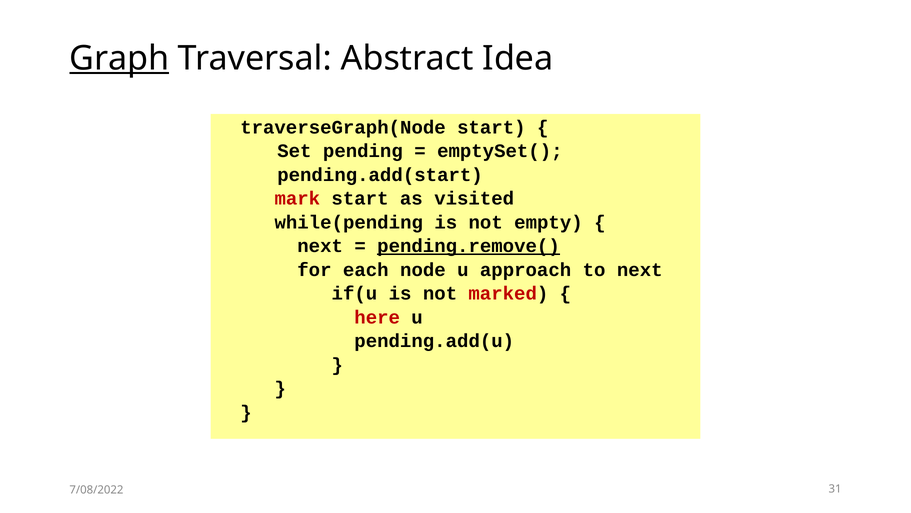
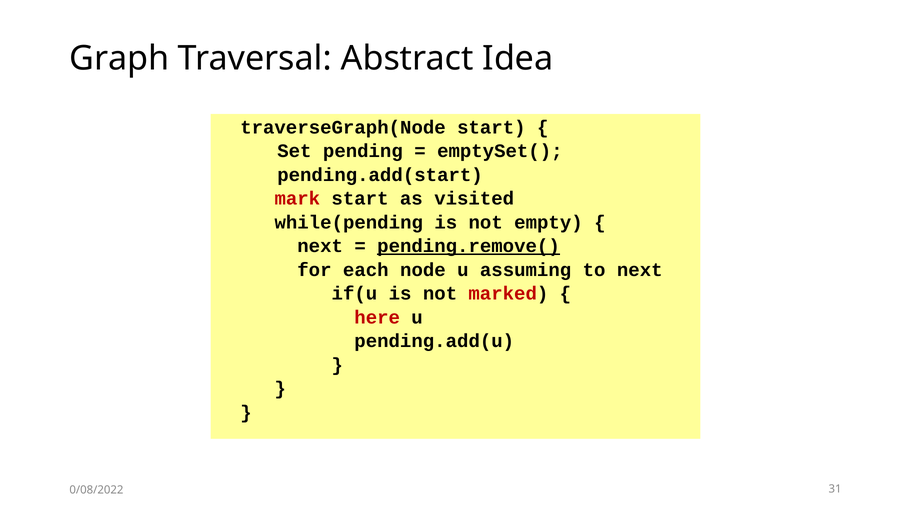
Graph underline: present -> none
approach: approach -> assuming
7/08/2022: 7/08/2022 -> 0/08/2022
